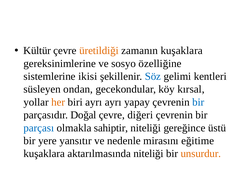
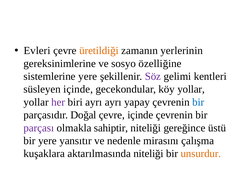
Kültür: Kültür -> Evleri
zamanın kuşaklara: kuşaklara -> yerlerinin
sistemlerine ikisi: ikisi -> yere
Söz colour: blue -> purple
süsleyen ondan: ondan -> içinde
köy kırsal: kırsal -> yollar
her colour: orange -> purple
çevre diğeri: diğeri -> içinde
parçası colour: blue -> purple
eğitime: eğitime -> çalışma
